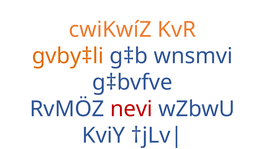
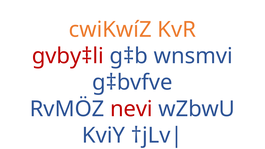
gvby‡li colour: orange -> red
